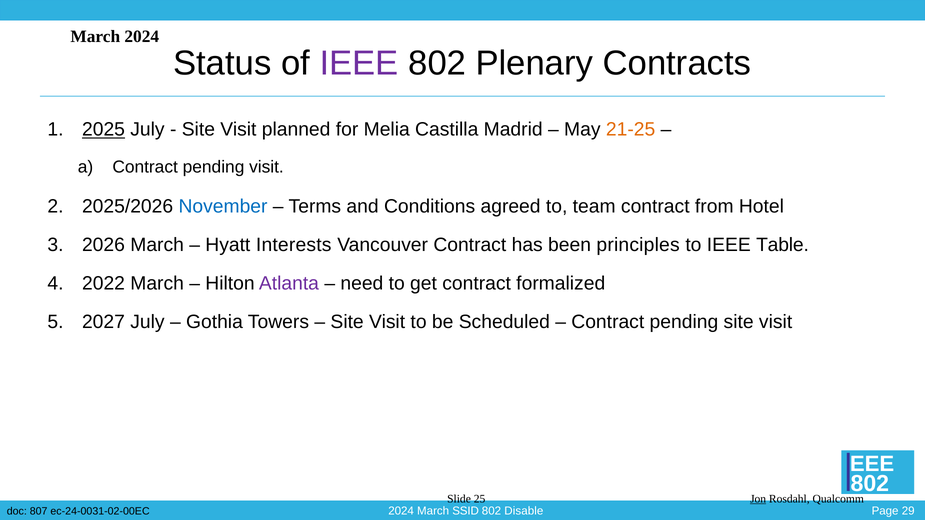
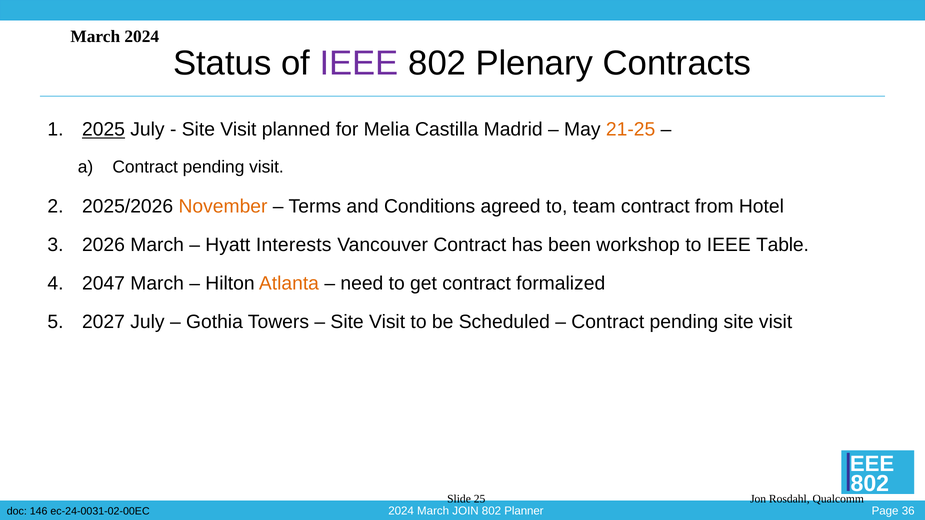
November colour: blue -> orange
principles: principles -> workshop
2022: 2022 -> 2047
Atlanta colour: purple -> orange
Jon underline: present -> none
SSID: SSID -> JOIN
Disable: Disable -> Planner
29: 29 -> 36
807: 807 -> 146
